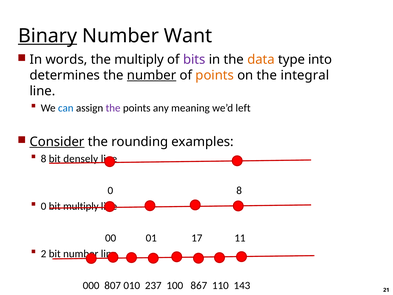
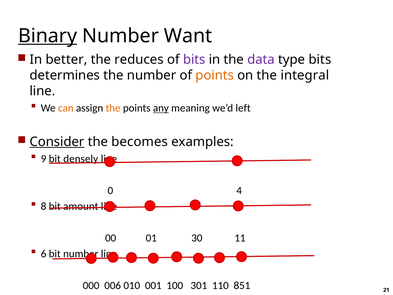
words: words -> better
the multiply: multiply -> reduces
data colour: orange -> purple
type into: into -> bits
number at (152, 75) underline: present -> none
can colour: blue -> orange
the at (113, 108) colour: purple -> orange
any underline: none -> present
rounding: rounding -> becomes
8 at (44, 159): 8 -> 9
0 8: 8 -> 4
0 at (44, 206): 0 -> 8
bit multiply: multiply -> amount
17: 17 -> 30
2: 2 -> 6
807: 807 -> 006
237: 237 -> 001
867: 867 -> 301
143: 143 -> 851
